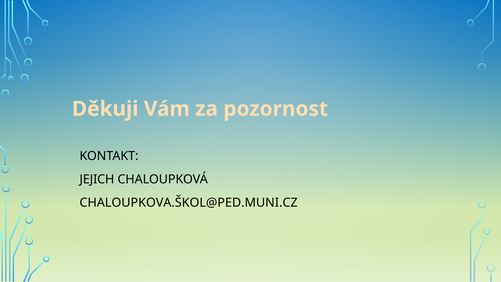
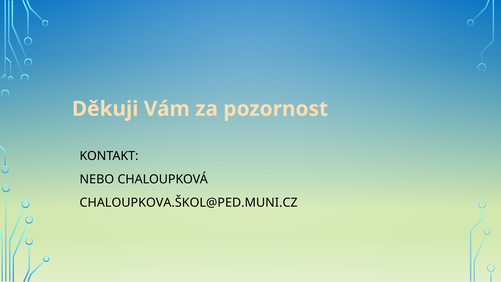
JEJICH: JEJICH -> NEBO
